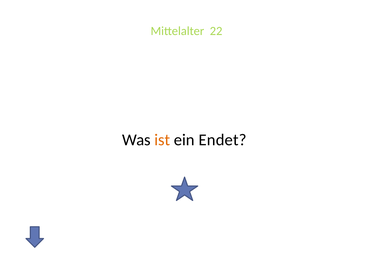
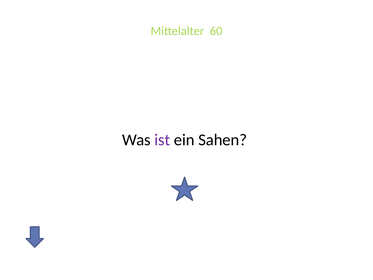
22: 22 -> 60
ist colour: orange -> purple
Endet: Endet -> Sahen
